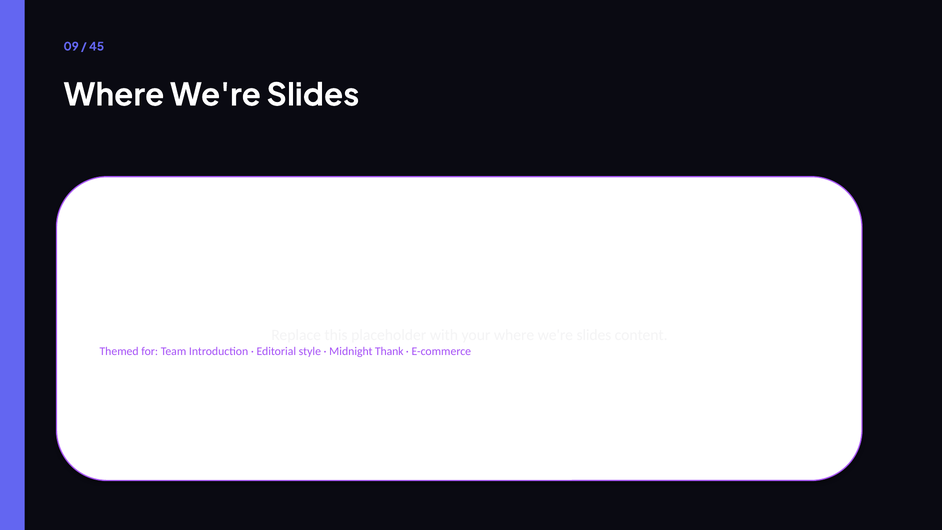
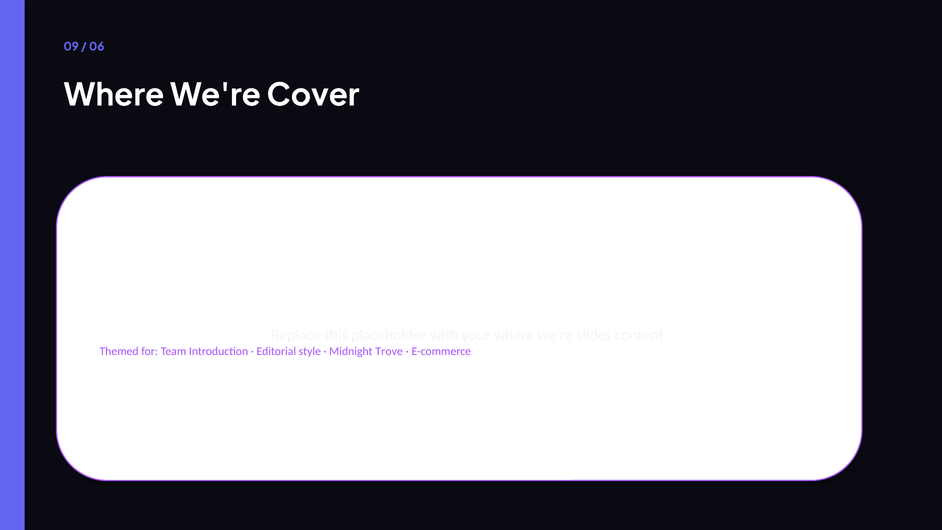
45: 45 -> 06
Slides at (313, 95): Slides -> Cover
Thank: Thank -> Trove
